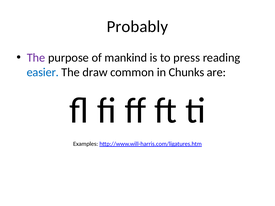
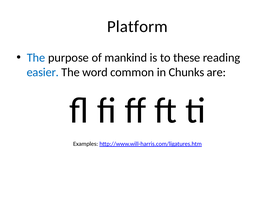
Probably: Probably -> Platform
The at (36, 58) colour: purple -> blue
press: press -> these
draw: draw -> word
